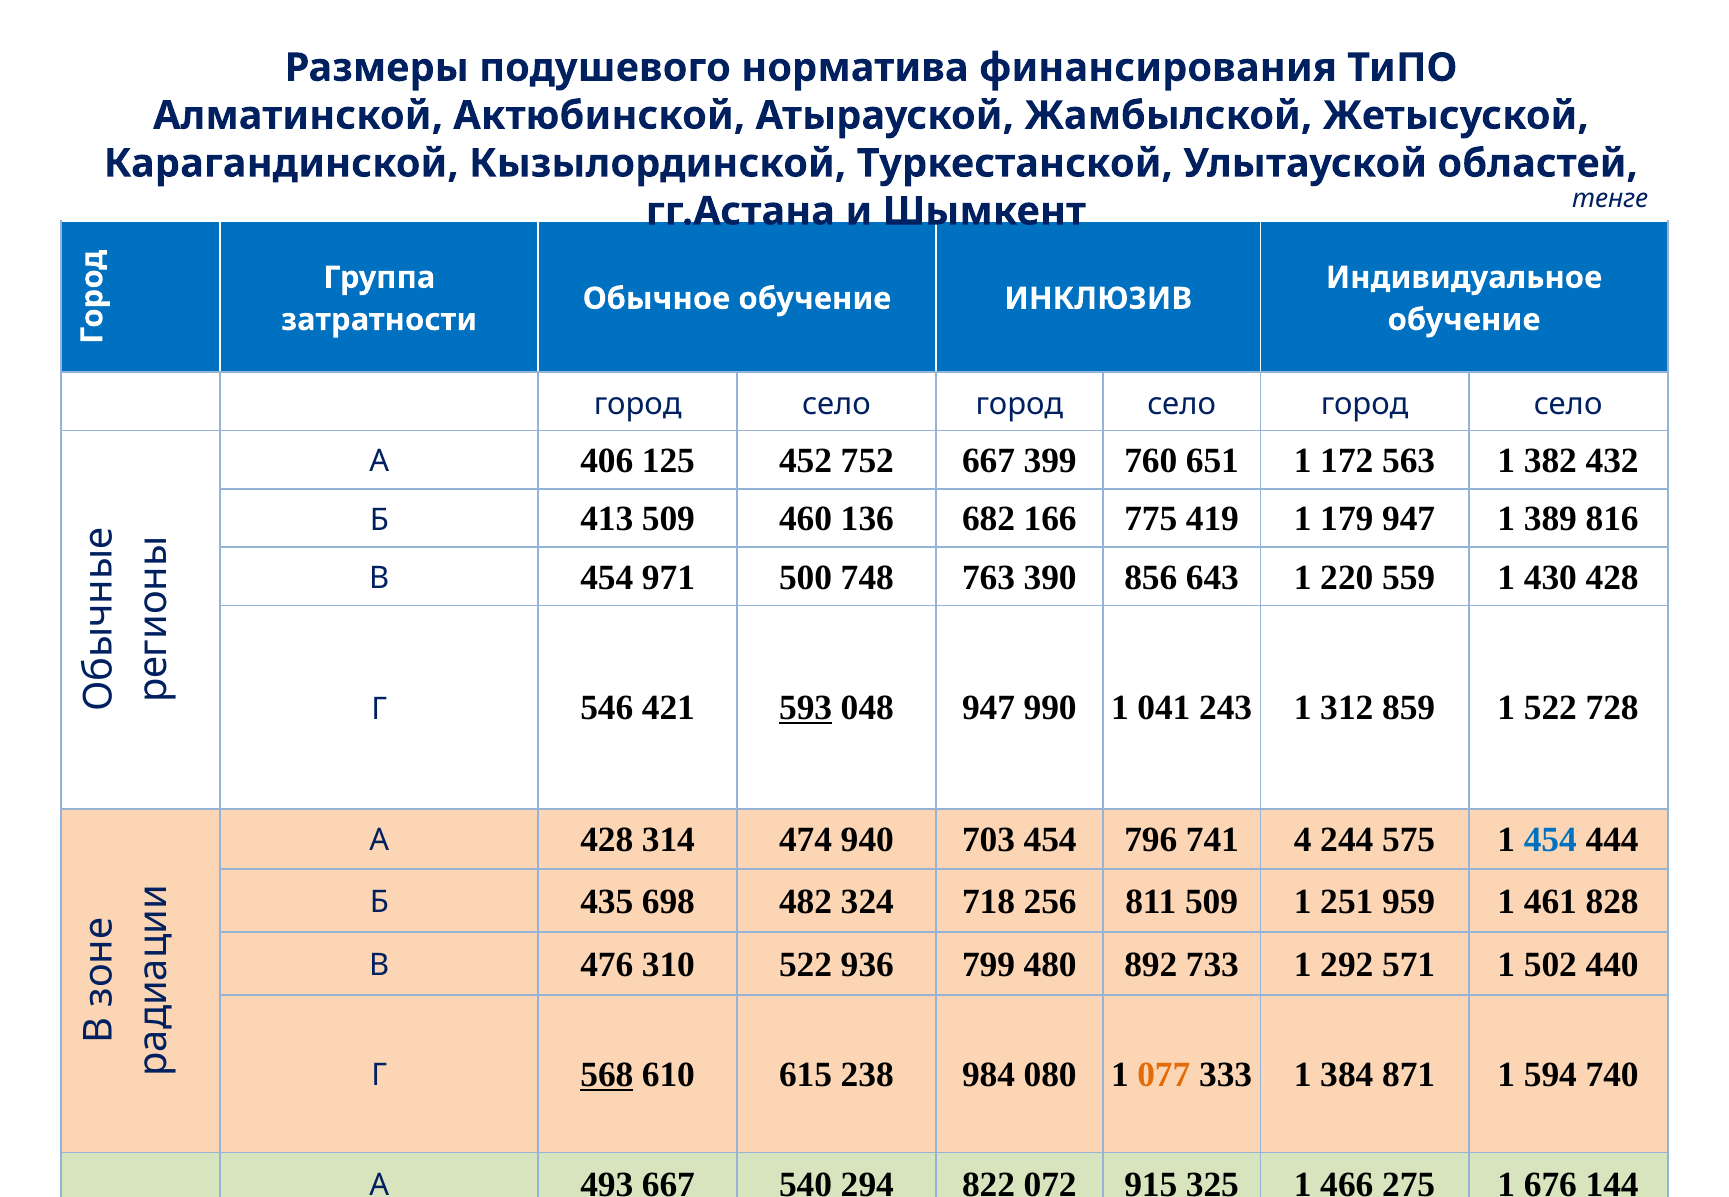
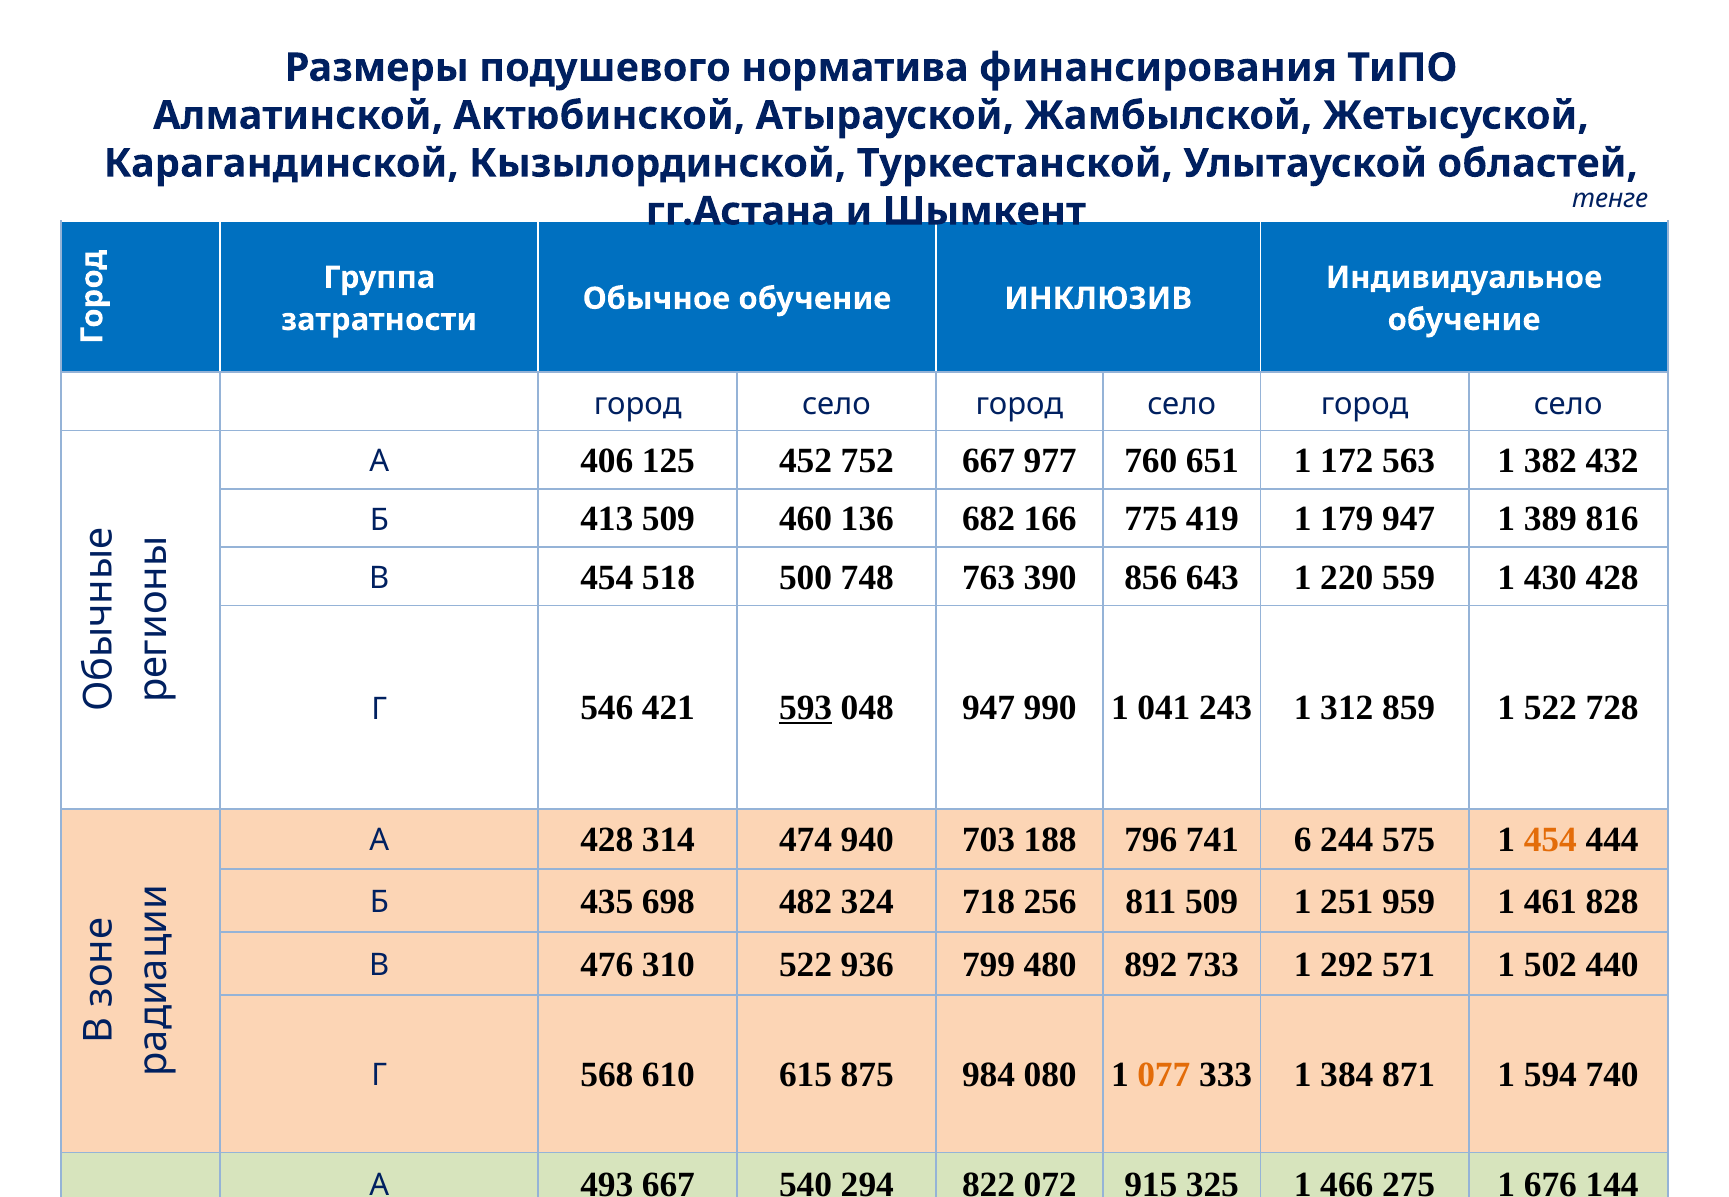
399: 399 -> 977
971: 971 -> 518
703 454: 454 -> 188
4: 4 -> 6
454 at (1550, 840) colour: blue -> orange
568 underline: present -> none
238: 238 -> 875
